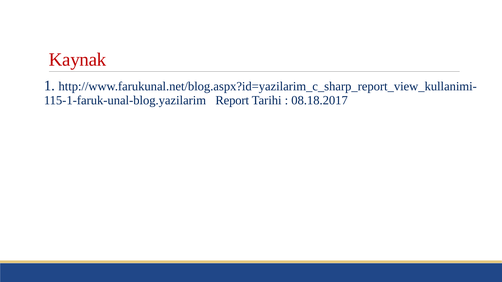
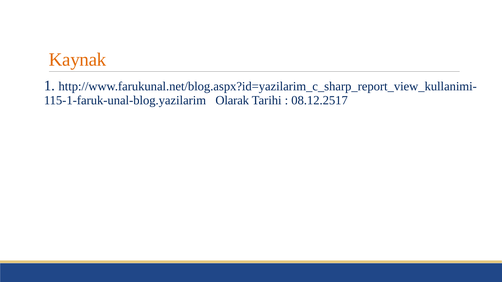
Kaynak colour: red -> orange
Report: Report -> Olarak
08.18.2017: 08.18.2017 -> 08.12.2517
